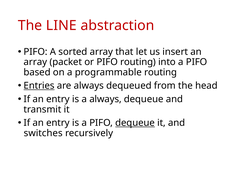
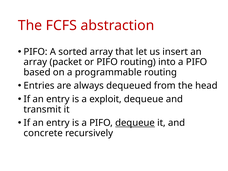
LINE: LINE -> FCFS
Entries underline: present -> none
a always: always -> exploit
switches: switches -> concrete
